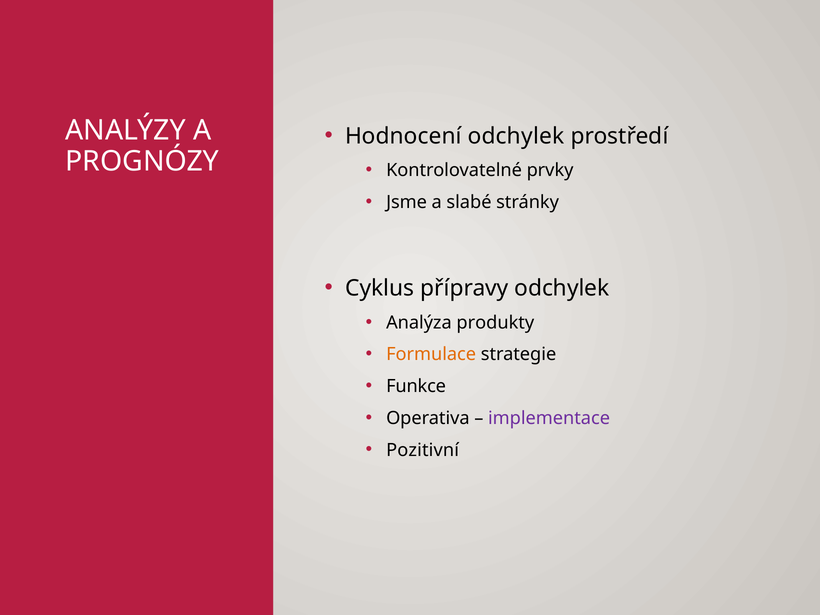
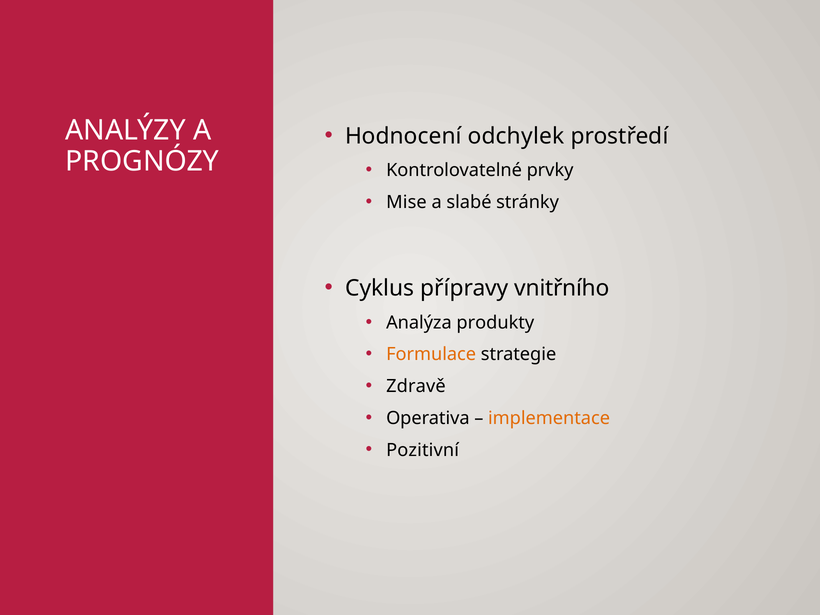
Jsme: Jsme -> Mise
přípravy odchylek: odchylek -> vnitřního
Funkce: Funkce -> Zdravě
implementace colour: purple -> orange
